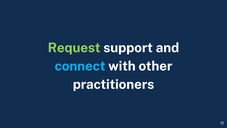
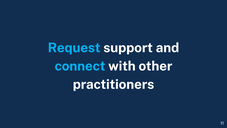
Request colour: light green -> light blue
